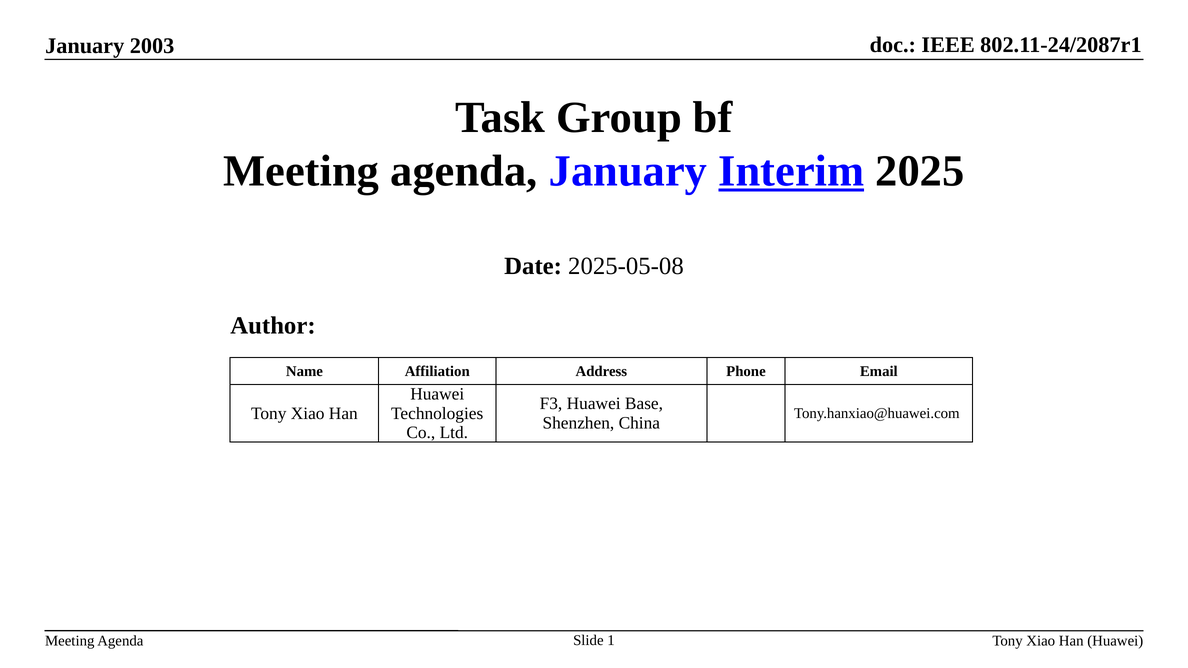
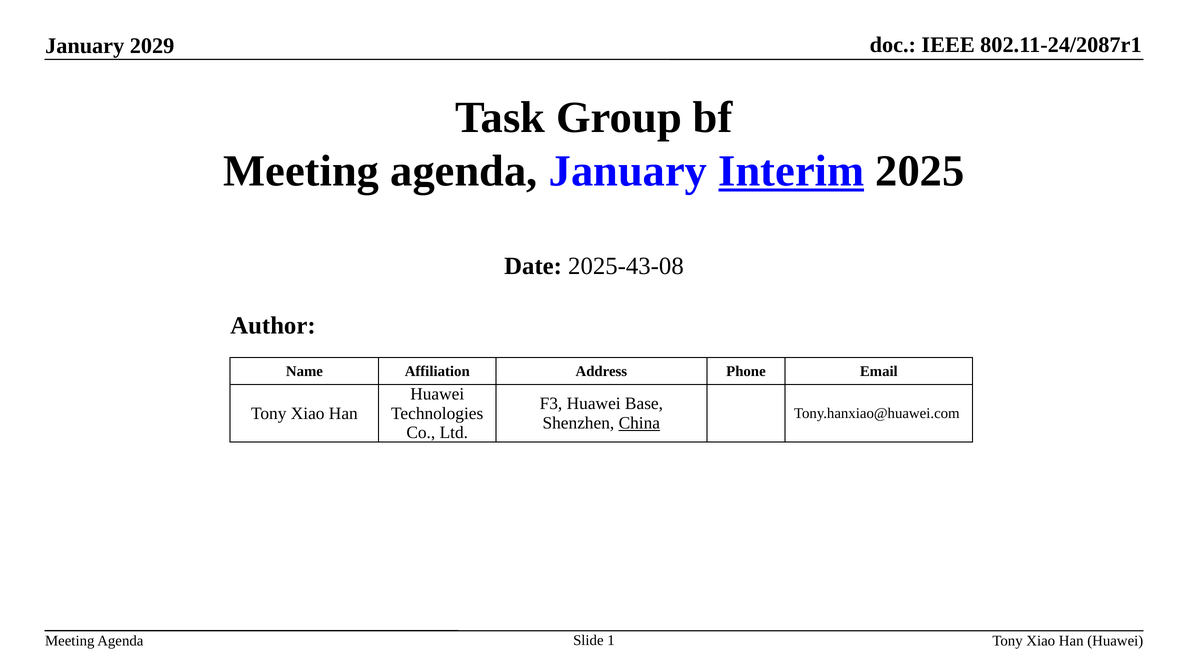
2003: 2003 -> 2029
2025-05-08: 2025-05-08 -> 2025-43-08
China underline: none -> present
